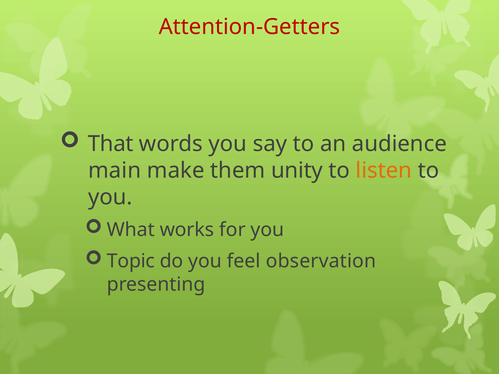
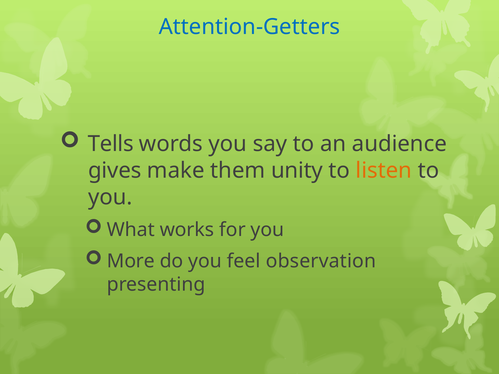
Attention-Getters colour: red -> blue
That: That -> Tells
main: main -> gives
Topic: Topic -> More
